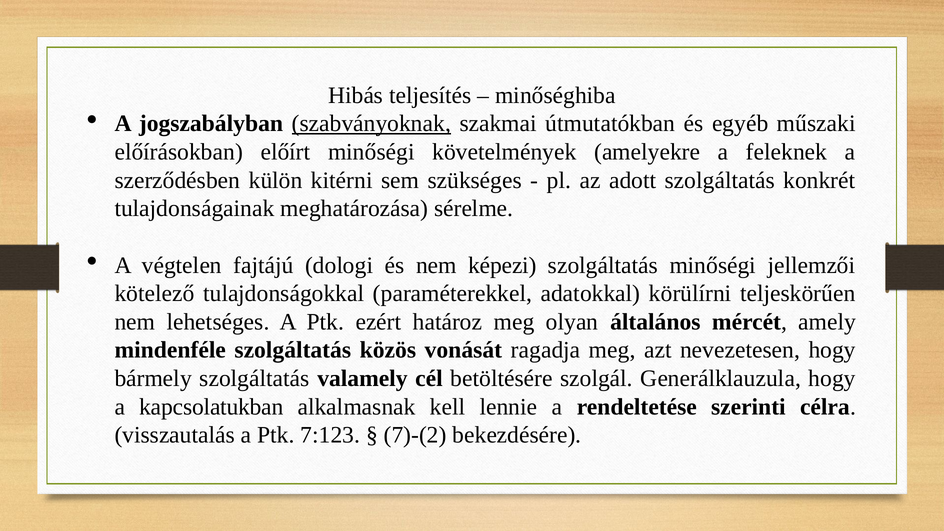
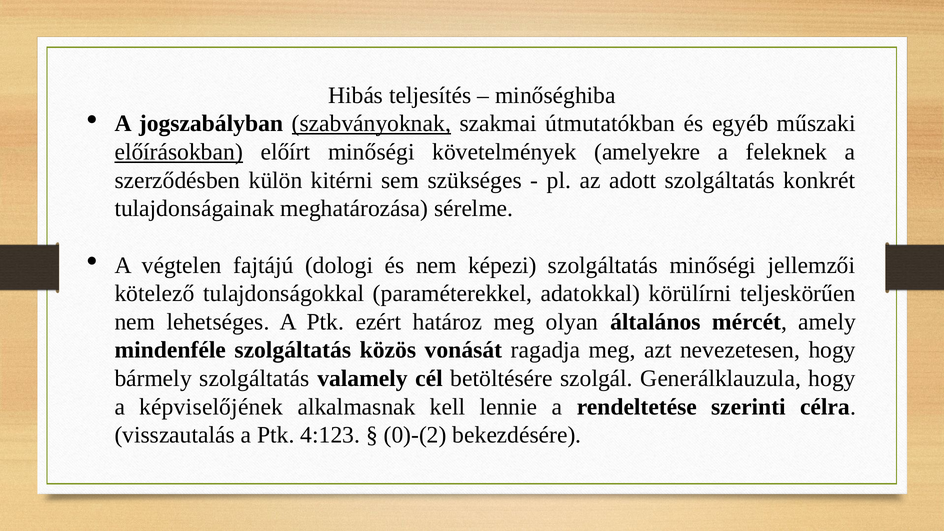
előírásokban underline: none -> present
kapcsolatukban: kapcsolatukban -> képviselőjének
7:123: 7:123 -> 4:123
7)-(2: 7)-(2 -> 0)-(2
